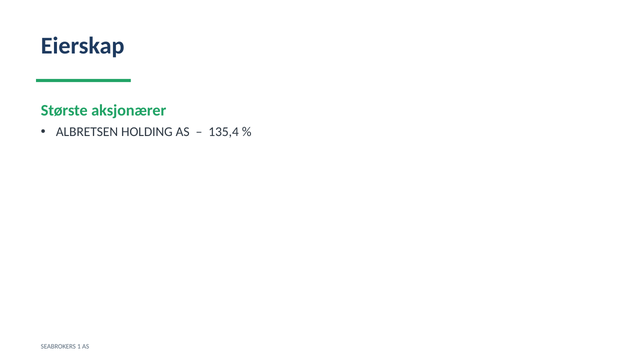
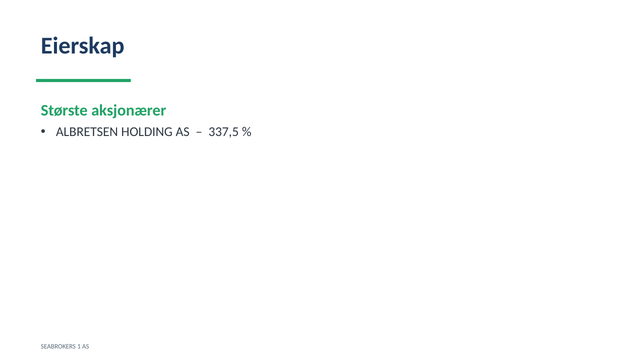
135,4: 135,4 -> 337,5
